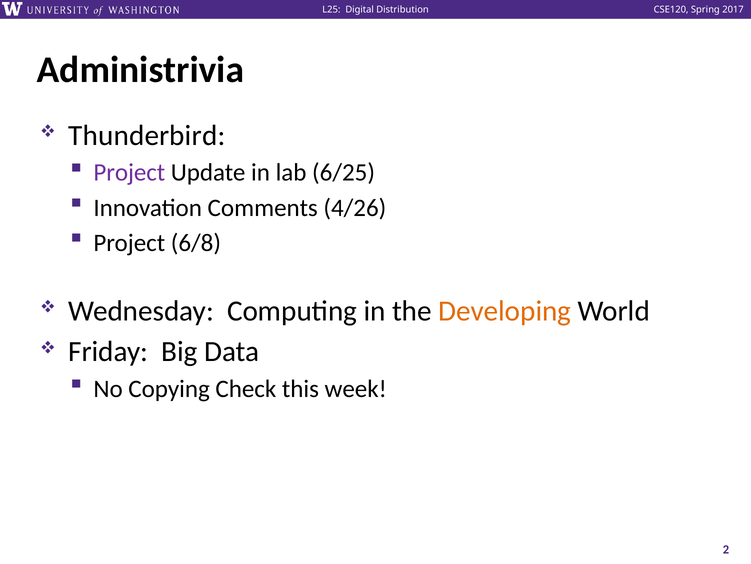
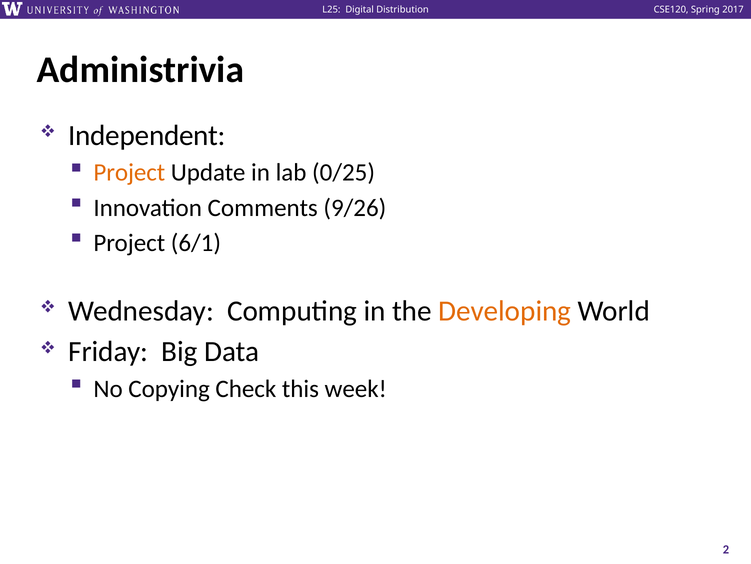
Thunderbird: Thunderbird -> Independent
Project at (129, 172) colour: purple -> orange
6/25: 6/25 -> 0/25
4/26: 4/26 -> 9/26
6/8: 6/8 -> 6/1
